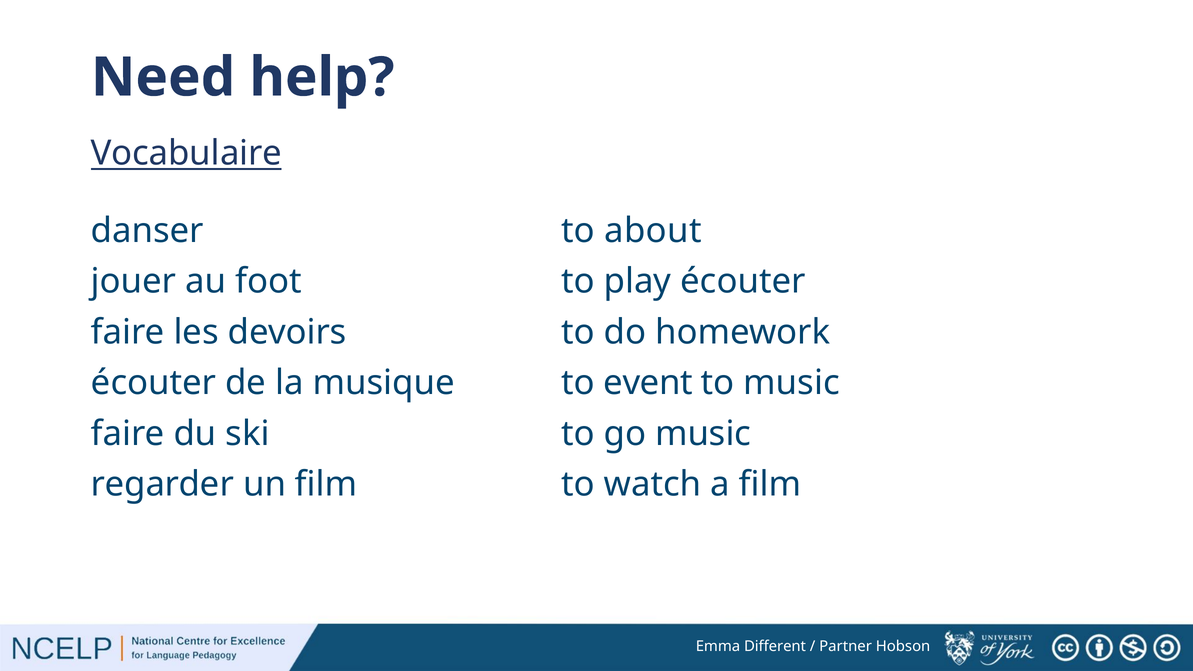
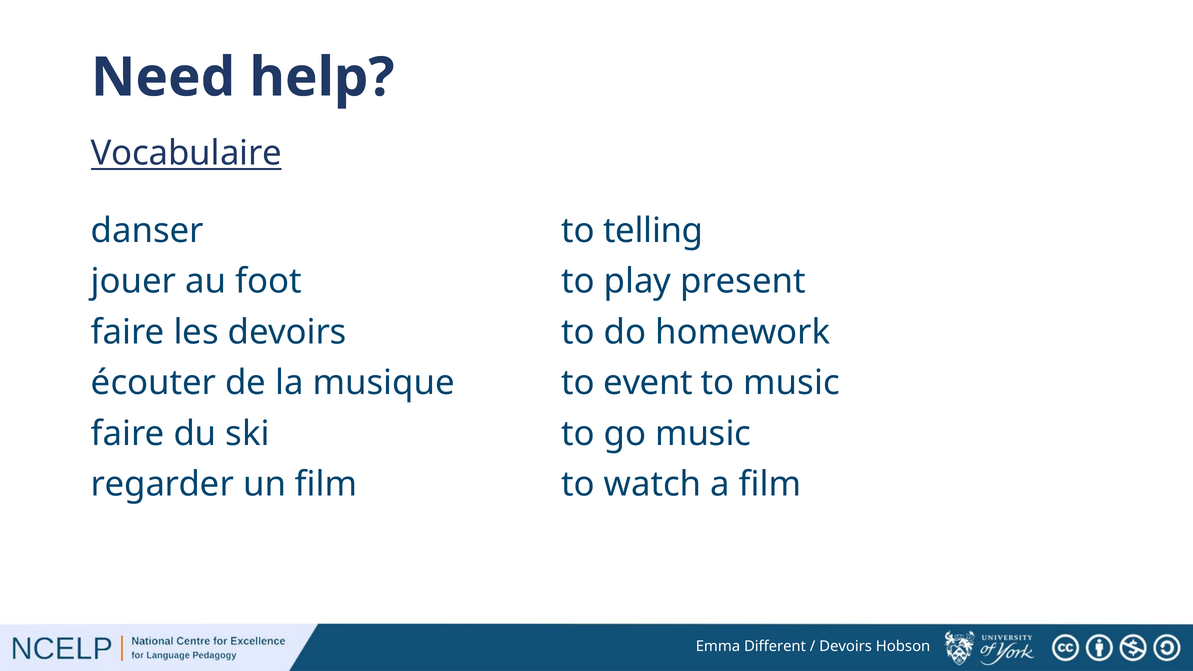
about: about -> telling
play écouter: écouter -> present
Partner at (846, 646): Partner -> Devoirs
